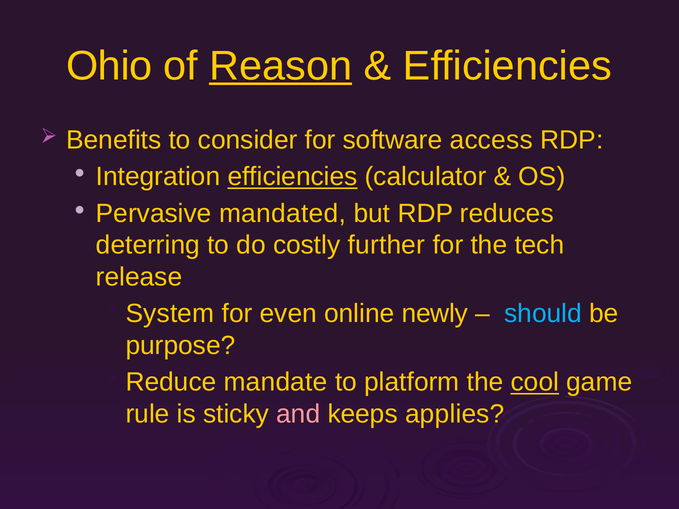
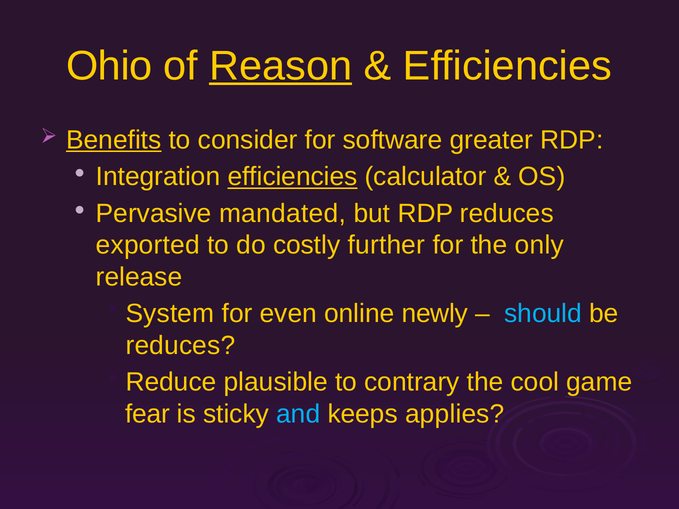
Benefits underline: none -> present
access: access -> greater
deterring: deterring -> exported
tech: tech -> only
purpose at (181, 345): purpose -> reduces
mandate: mandate -> plausible
platform: platform -> contrary
cool underline: present -> none
rule: rule -> fear
and colour: pink -> light blue
